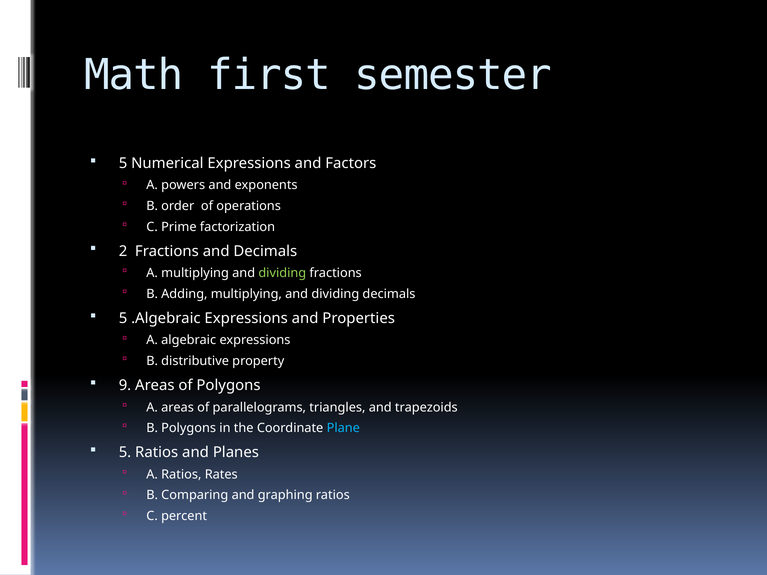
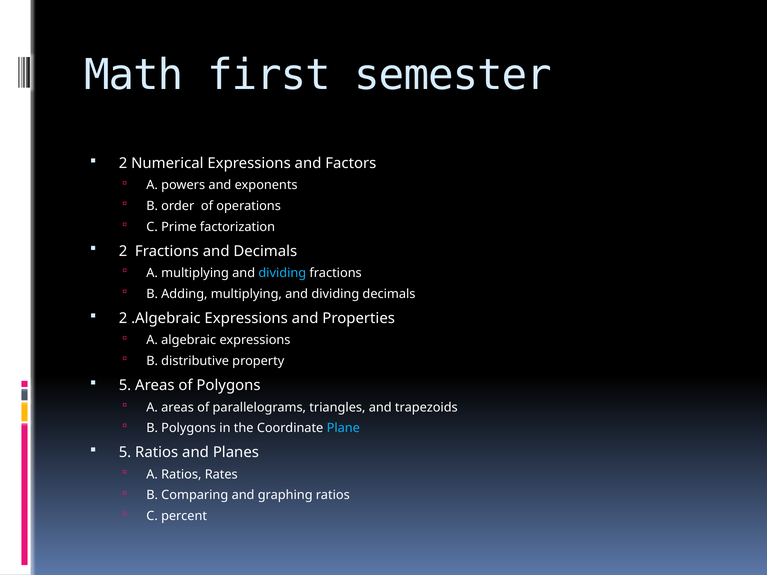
5 at (123, 163): 5 -> 2
dividing at (282, 273) colour: light green -> light blue
5 at (123, 318): 5 -> 2
9 at (125, 386): 9 -> 5
